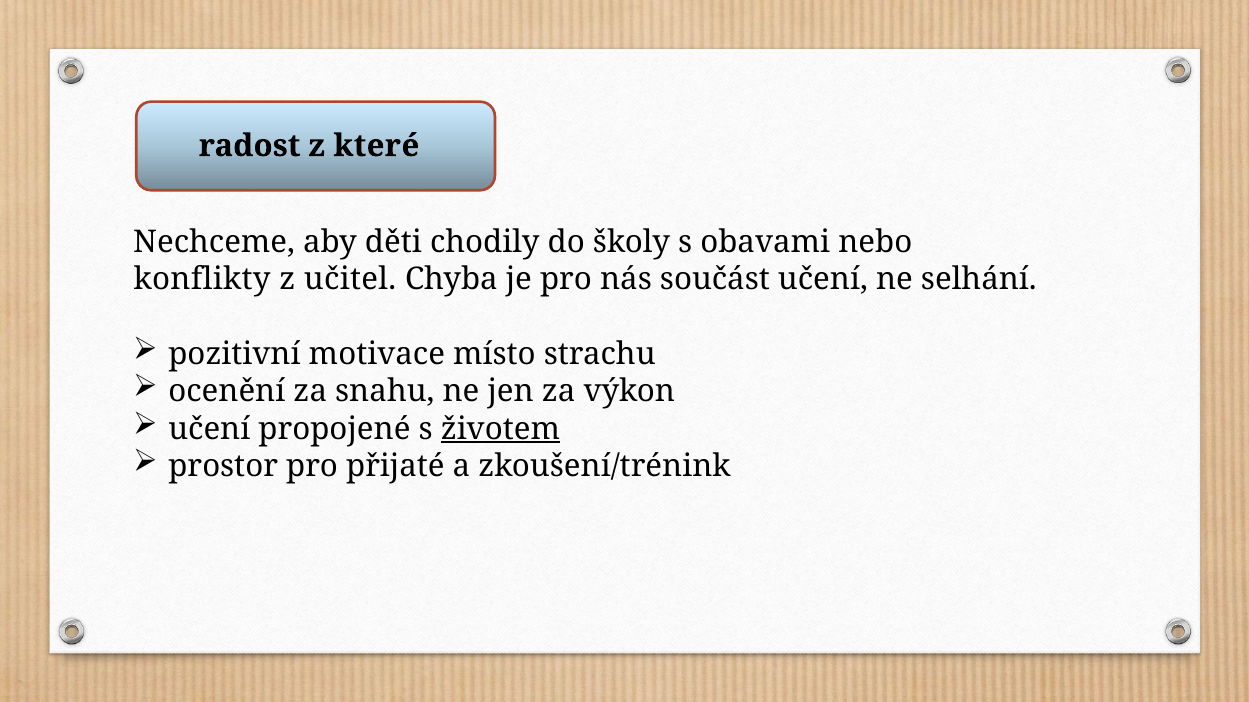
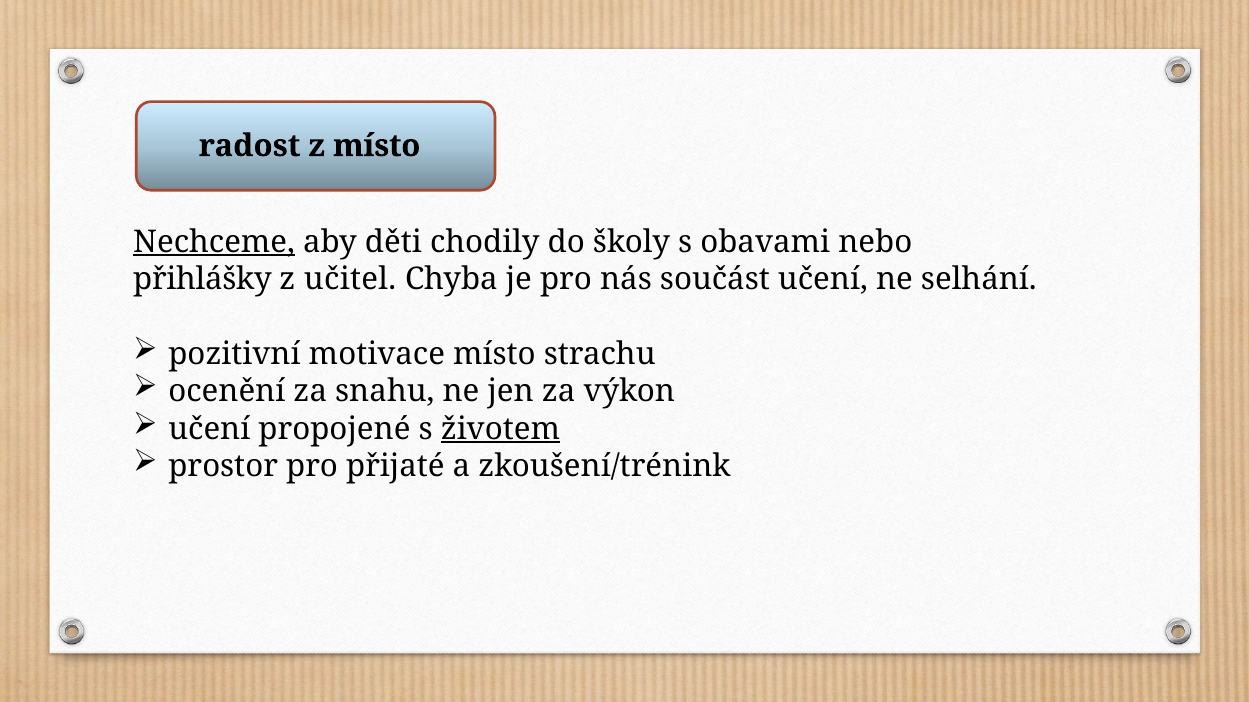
z které: které -> místo
Nechceme underline: none -> present
konflikty: konflikty -> přihlášky
